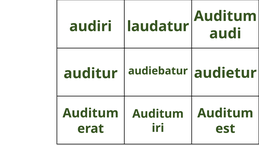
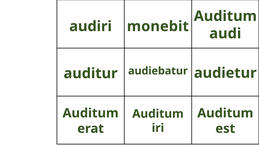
laudatur: laudatur -> monebit
